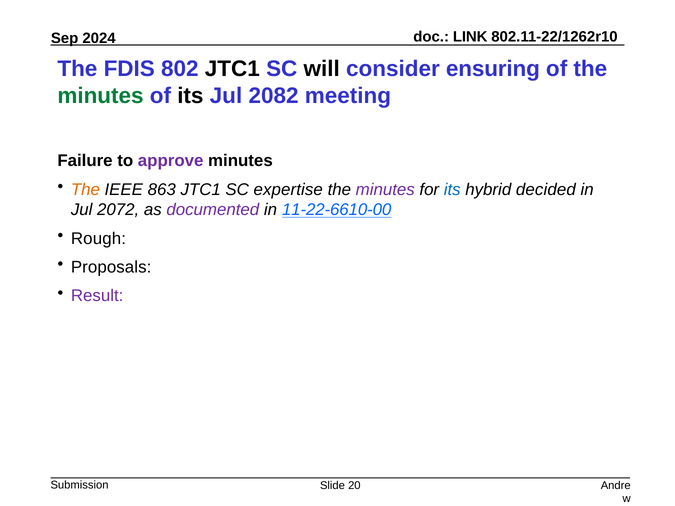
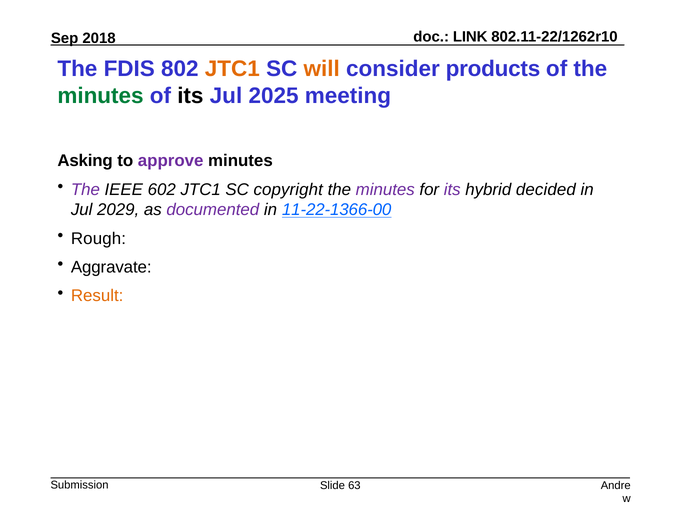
2024: 2024 -> 2018
JTC1 at (232, 69) colour: black -> orange
will colour: black -> orange
ensuring: ensuring -> products
2082: 2082 -> 2025
Failure: Failure -> Asking
The at (85, 190) colour: orange -> purple
863: 863 -> 602
expertise: expertise -> copyright
its at (452, 190) colour: blue -> purple
2072: 2072 -> 2029
11-22-6610-00: 11-22-6610-00 -> 11-22-1366-00
Proposals: Proposals -> Aggravate
Result colour: purple -> orange
20: 20 -> 63
